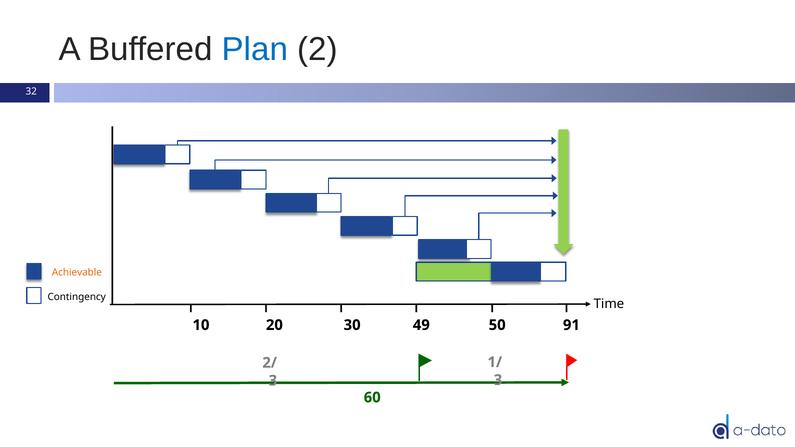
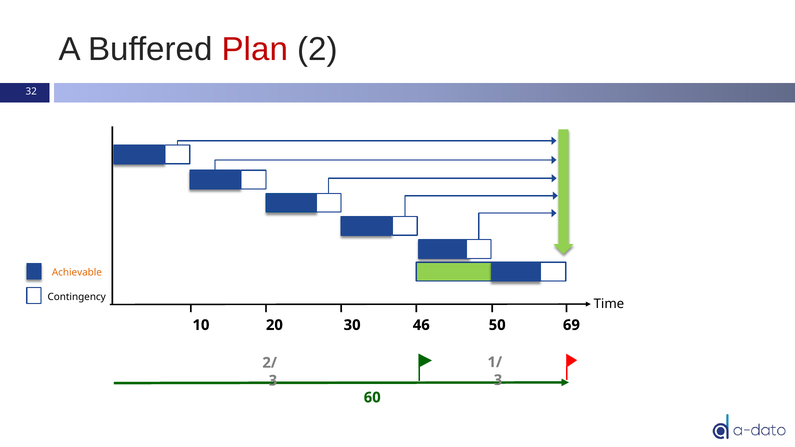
Plan colour: blue -> red
49: 49 -> 46
91: 91 -> 69
